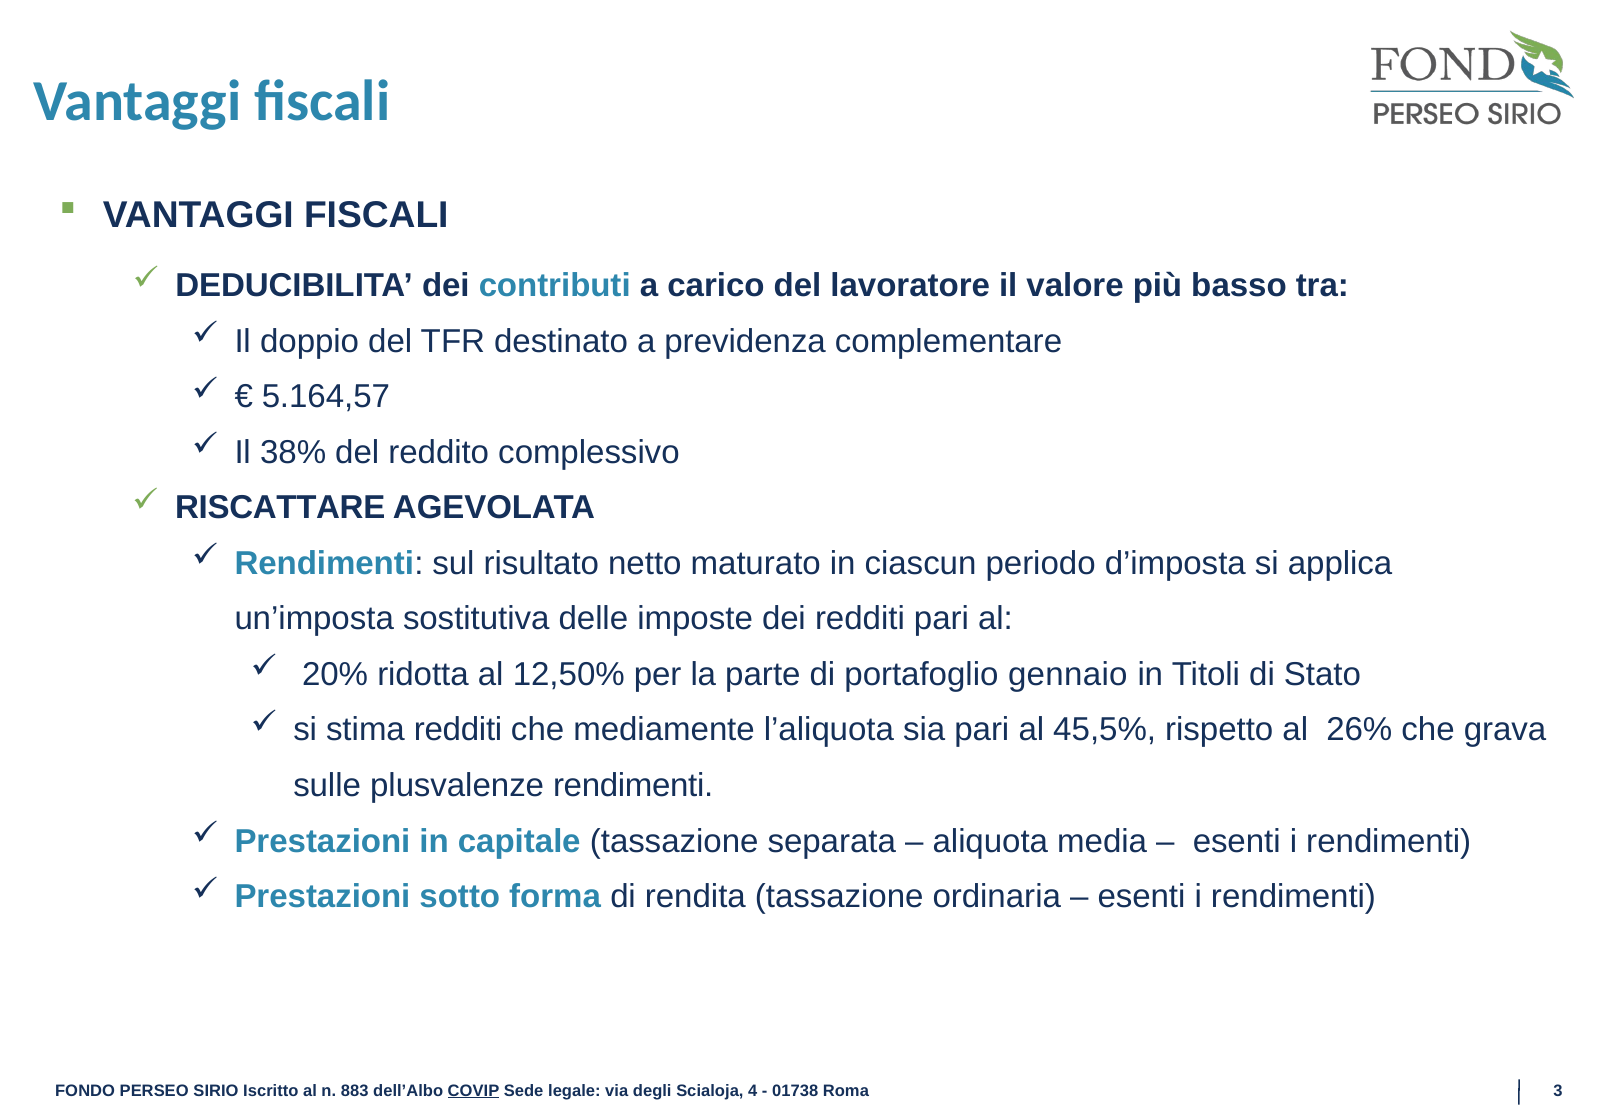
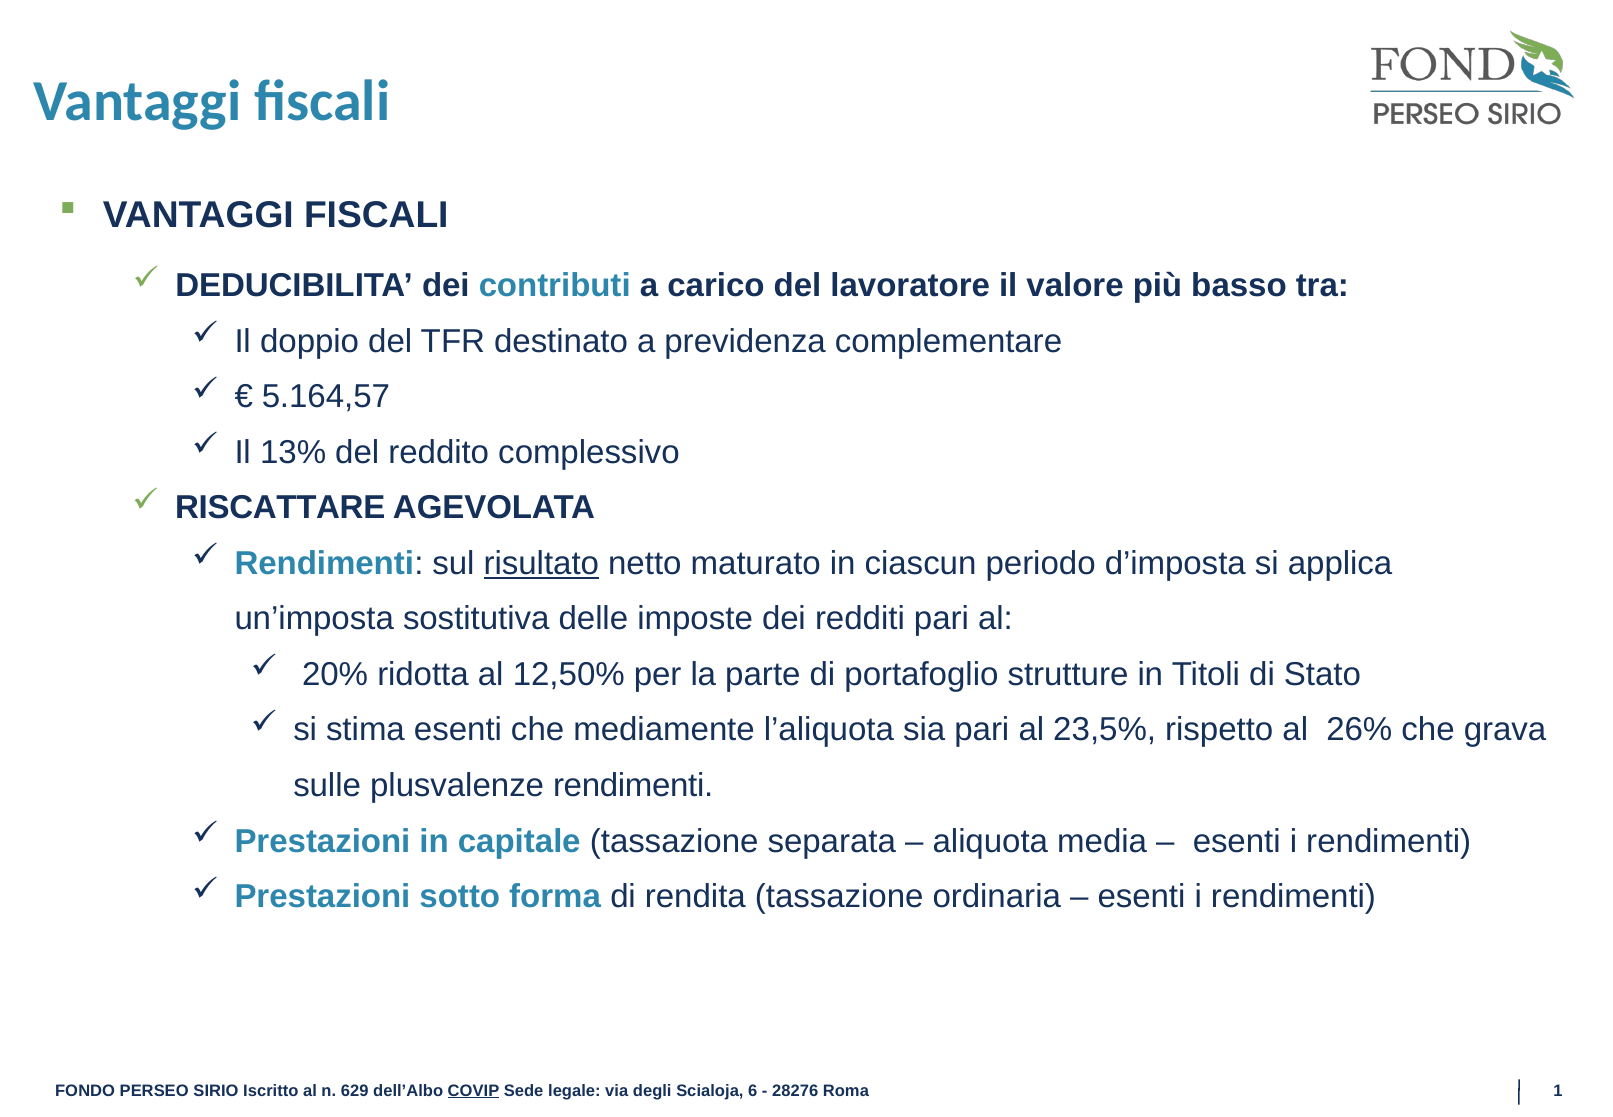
38%: 38% -> 13%
risultato underline: none -> present
gennaio: gennaio -> strutture
stima redditi: redditi -> esenti
45,5%: 45,5% -> 23,5%
883: 883 -> 629
4: 4 -> 6
01738: 01738 -> 28276
3: 3 -> 1
